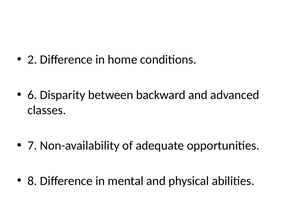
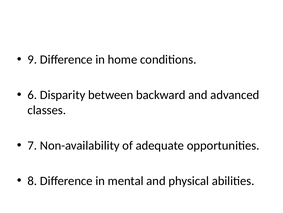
2: 2 -> 9
